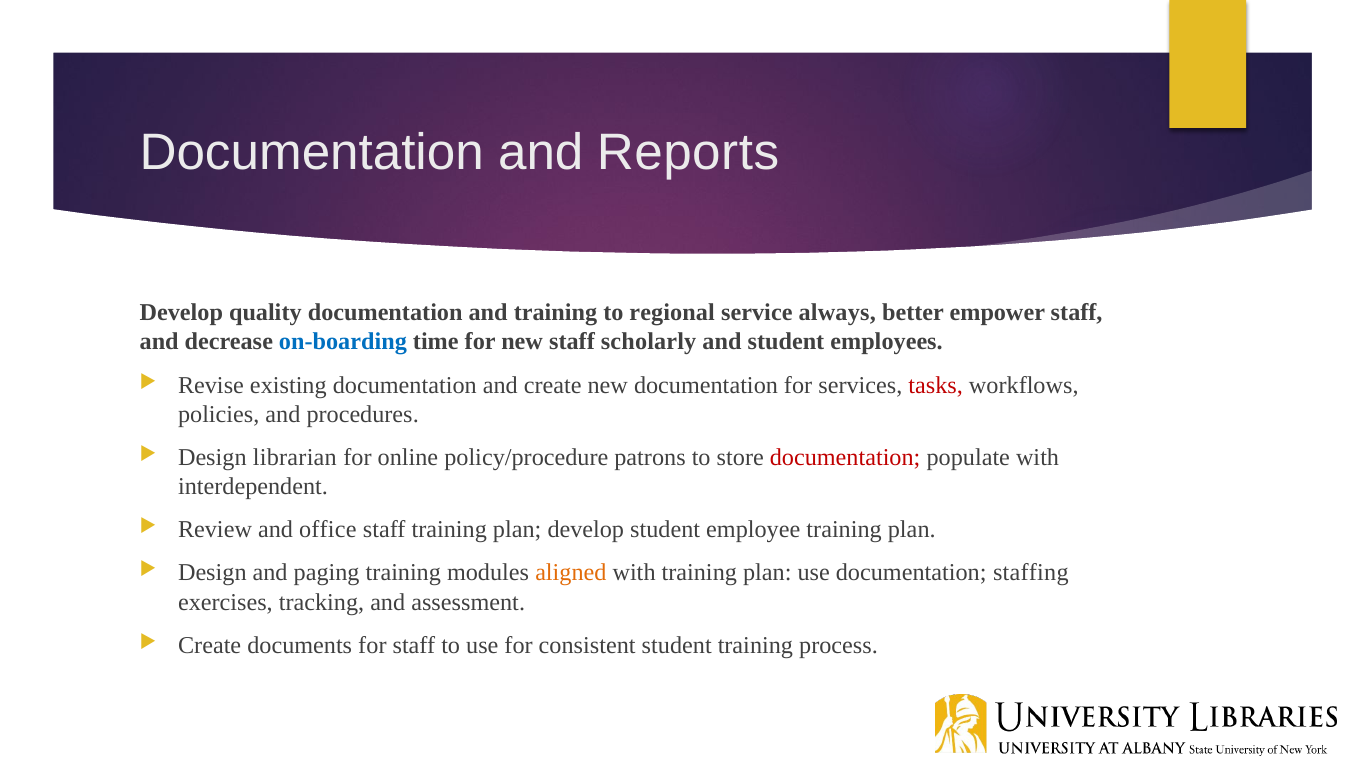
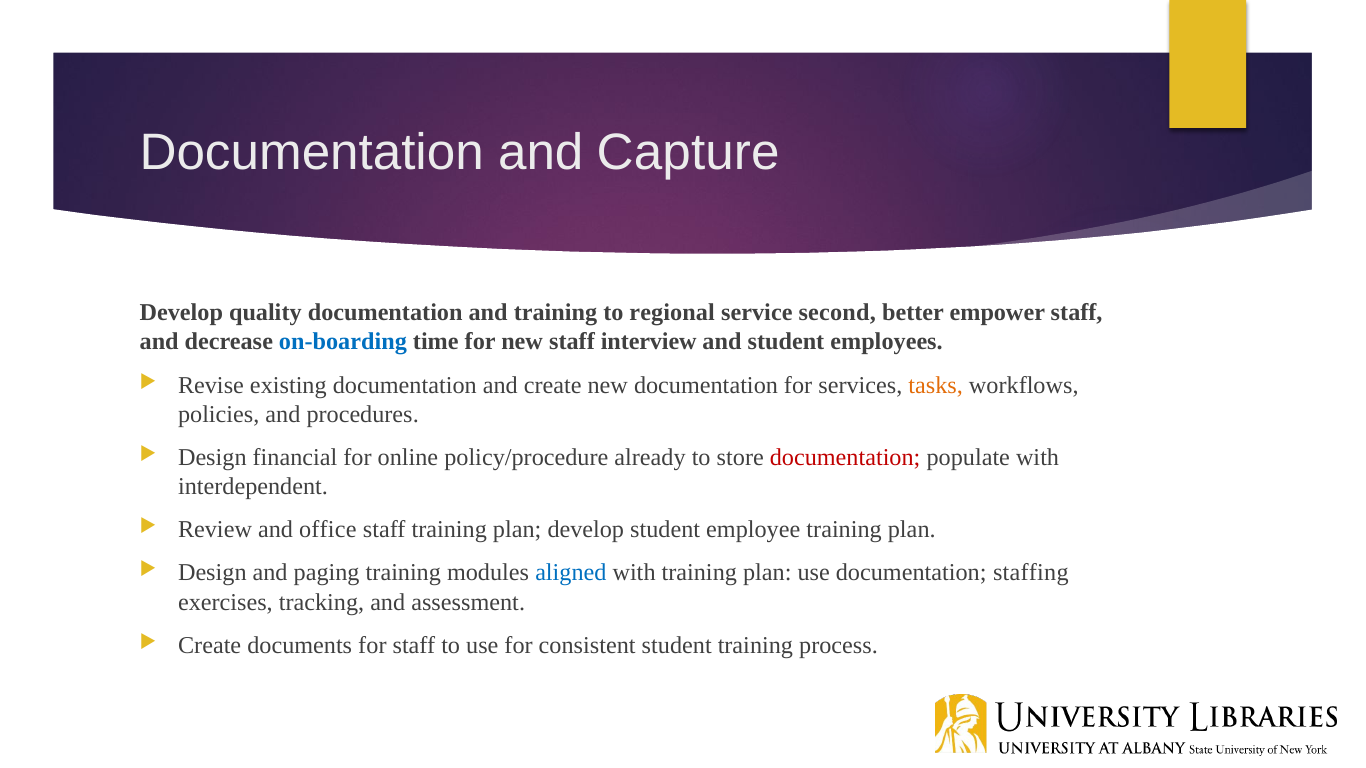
Reports: Reports -> Capture
always: always -> second
scholarly: scholarly -> interview
tasks colour: red -> orange
librarian: librarian -> financial
patrons: patrons -> already
aligned colour: orange -> blue
